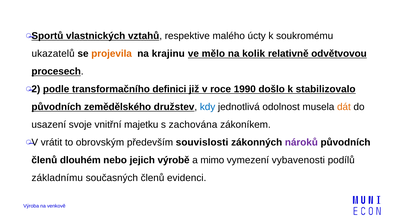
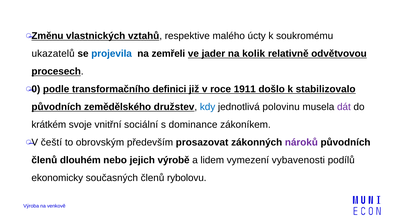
Sportů: Sportů -> Změnu
projevila colour: orange -> blue
krajinu: krajinu -> zemřeli
mělo: mělo -> jader
2: 2 -> 0
1990: 1990 -> 1911
odolnost: odolnost -> polovinu
dát colour: orange -> purple
usazení: usazení -> krátkém
majetku: majetku -> sociální
zachována: zachována -> dominance
vrátit: vrátit -> čeští
souvislosti: souvislosti -> prosazovat
mimo: mimo -> lidem
základnímu: základnímu -> ekonomicky
evidenci: evidenci -> rybolovu
